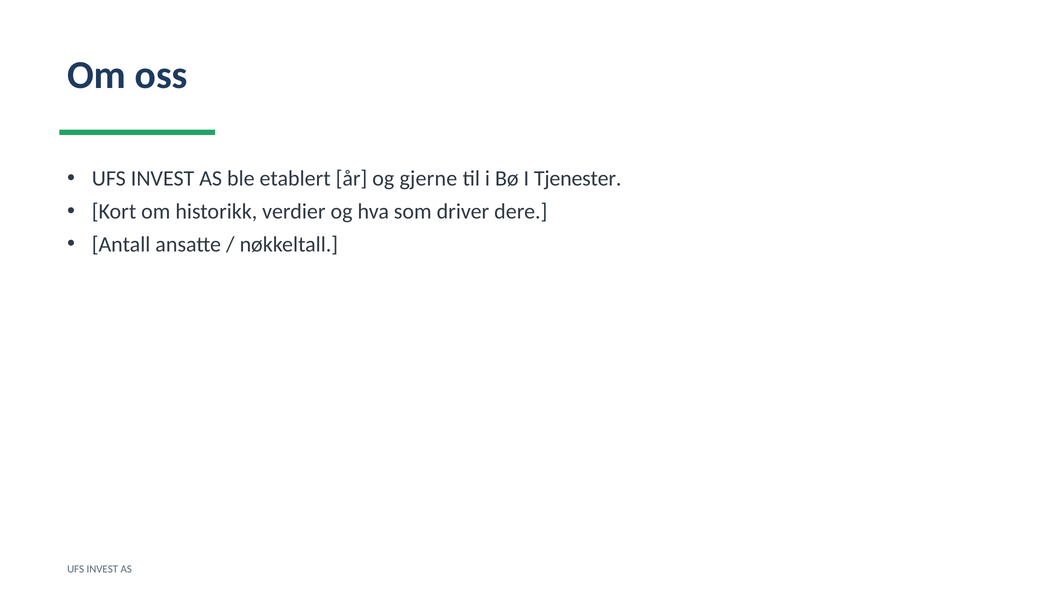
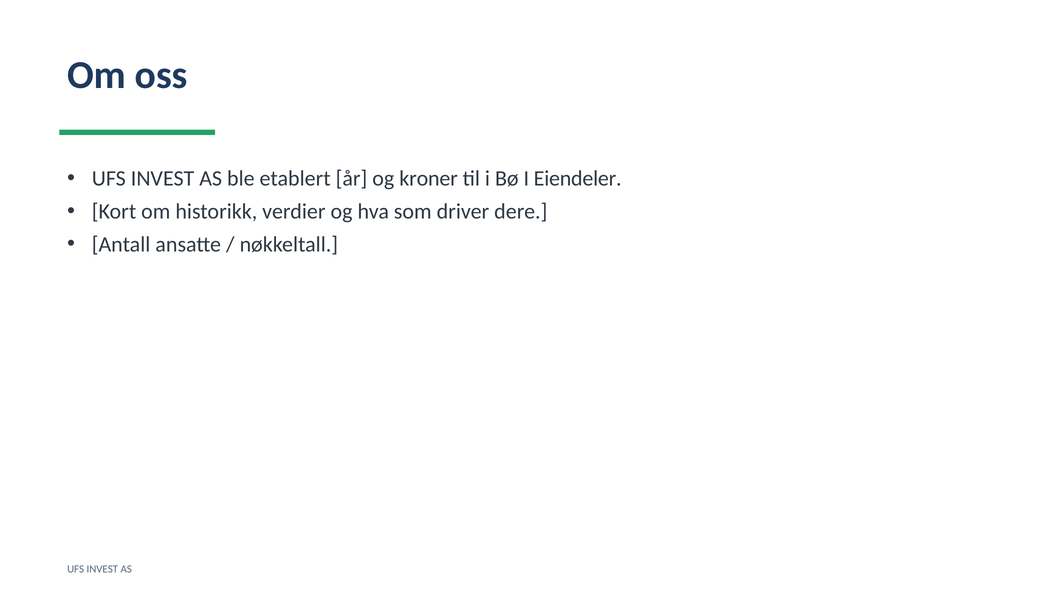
gjerne: gjerne -> kroner
Tjenester: Tjenester -> Eiendeler
